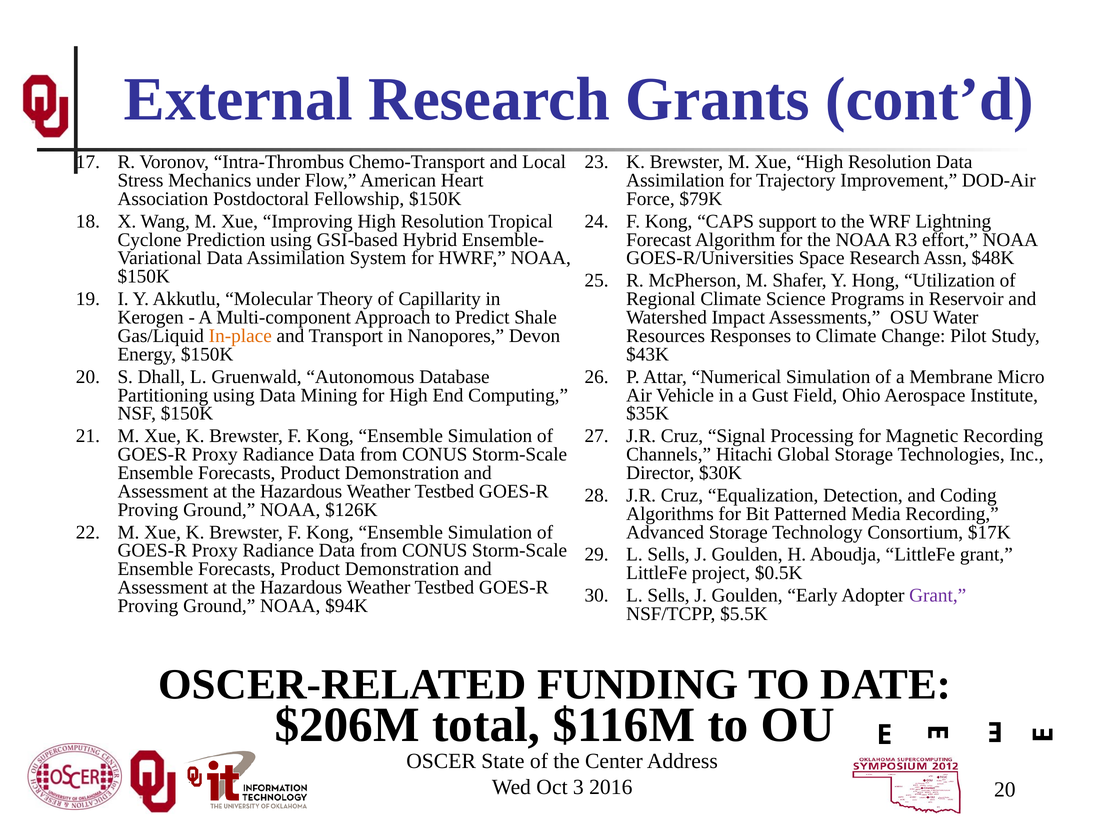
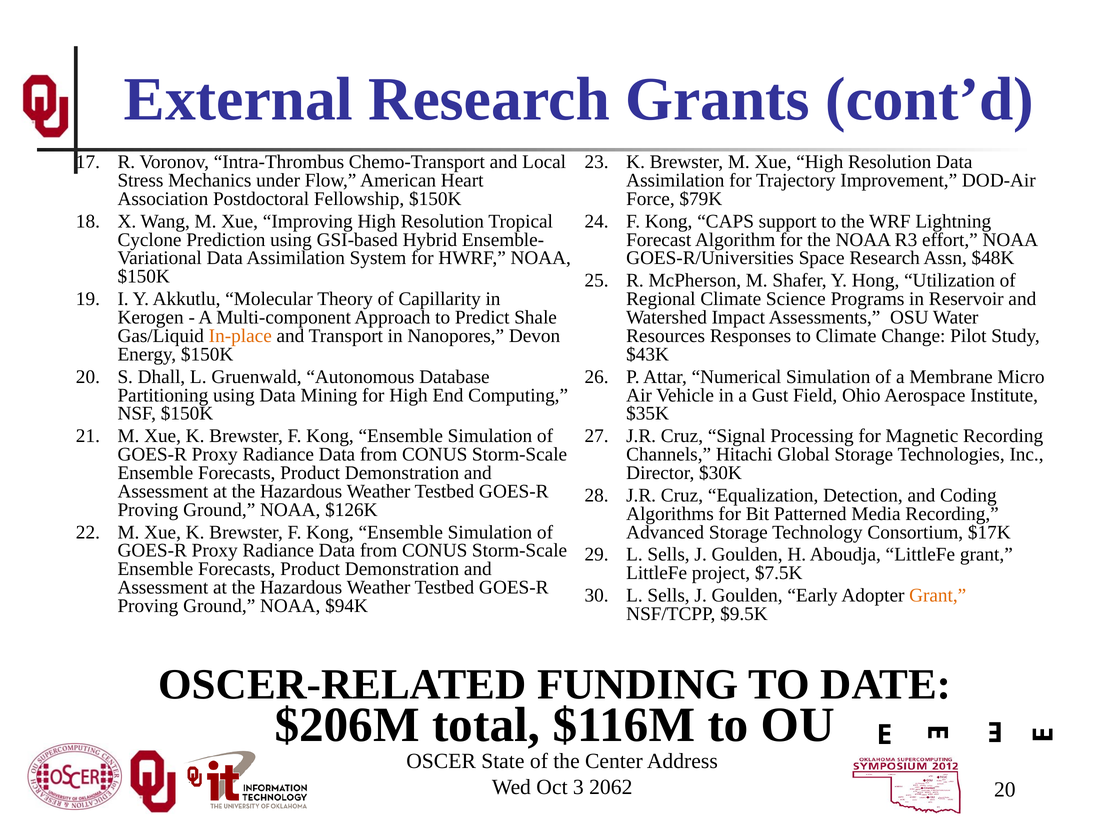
$0.5K: $0.5K -> $7.5K
Grant at (938, 596) colour: purple -> orange
$5.5K: $5.5K -> $9.5K
2016: 2016 -> 2062
